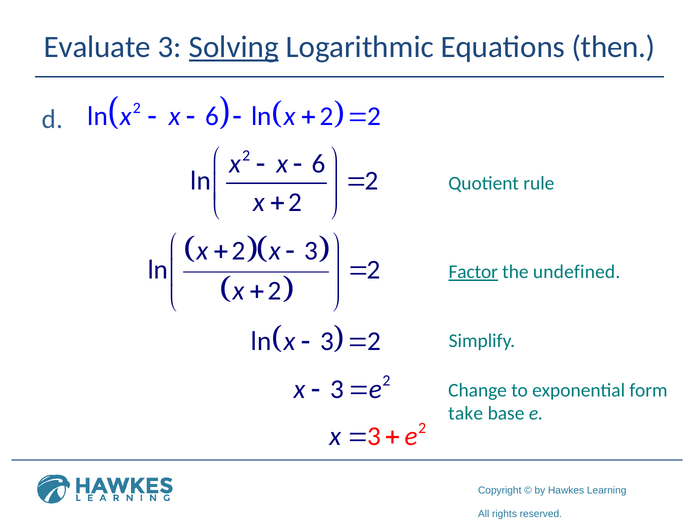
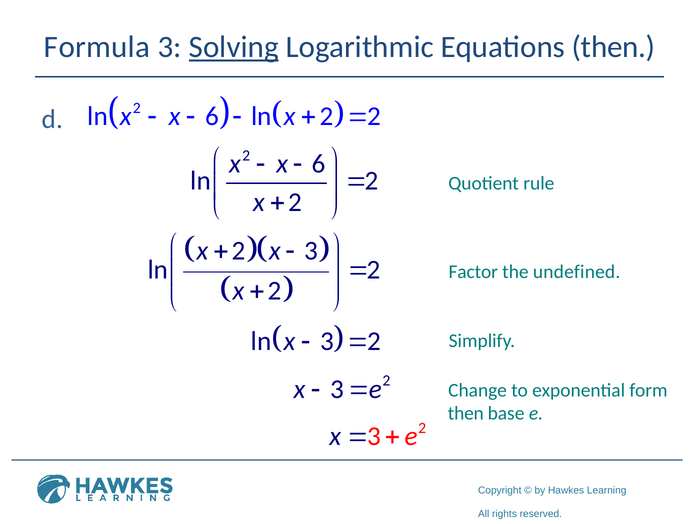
Evaluate: Evaluate -> Formula
Factor underline: present -> none
take at (466, 414): take -> then
